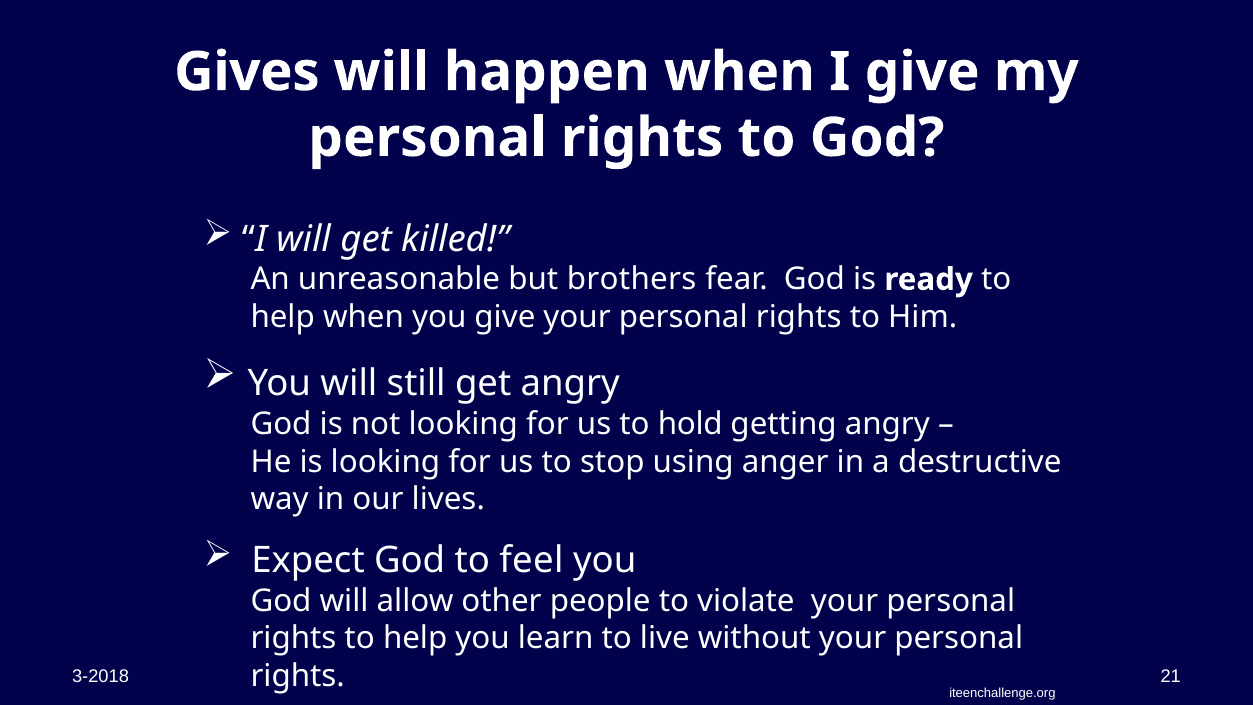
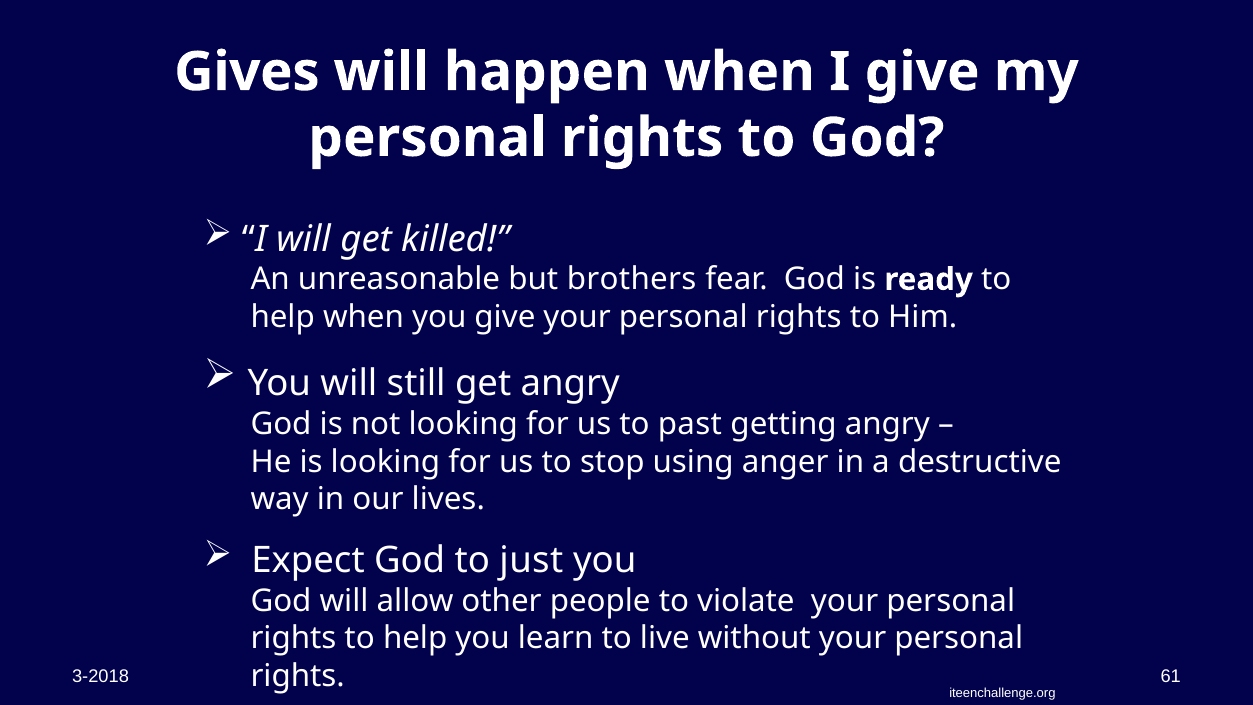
hold: hold -> past
feel: feel -> just
21: 21 -> 61
